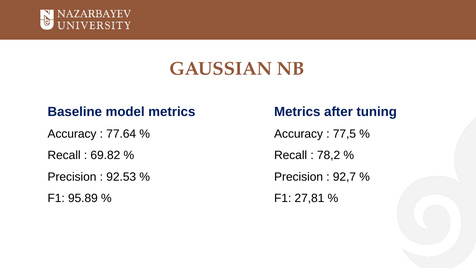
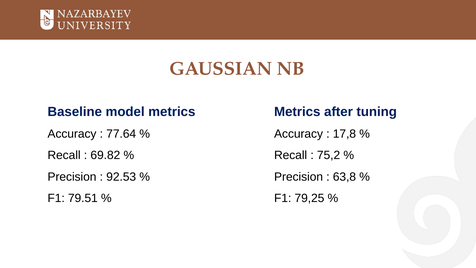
77,5: 77,5 -> 17,8
78,2: 78,2 -> 75,2
92,7: 92,7 -> 63,8
95.89: 95.89 -> 79.51
27,81: 27,81 -> 79,25
